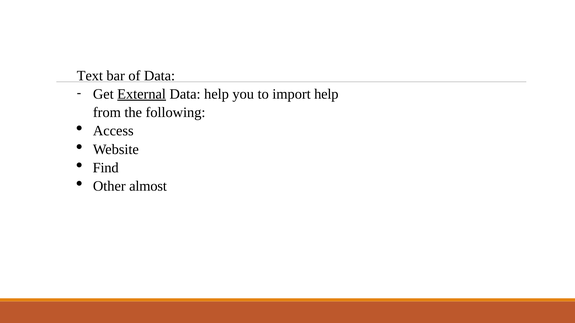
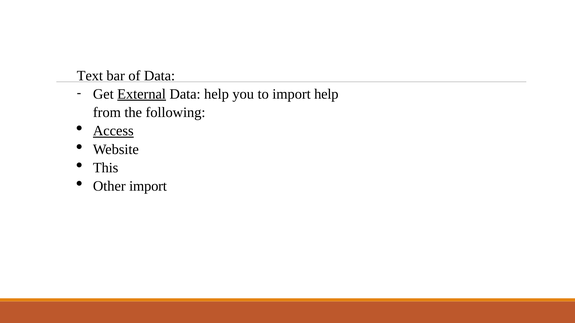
Access underline: none -> present
Find: Find -> This
Other almost: almost -> import
